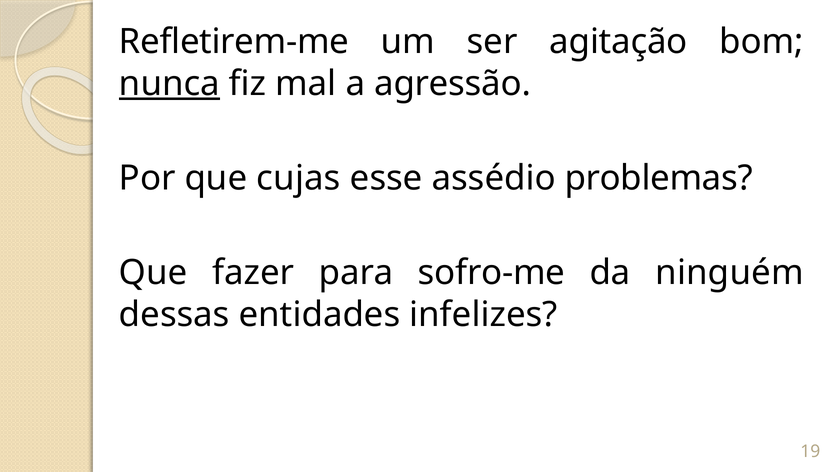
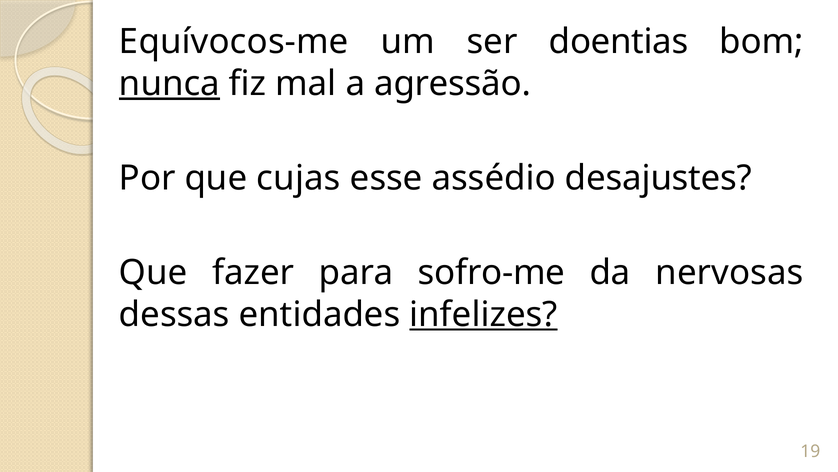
Refletirem-me: Refletirem-me -> Equívocos-me
agitação: agitação -> doentias
problemas: problemas -> desajustes
ninguém: ninguém -> nervosas
infelizes underline: none -> present
